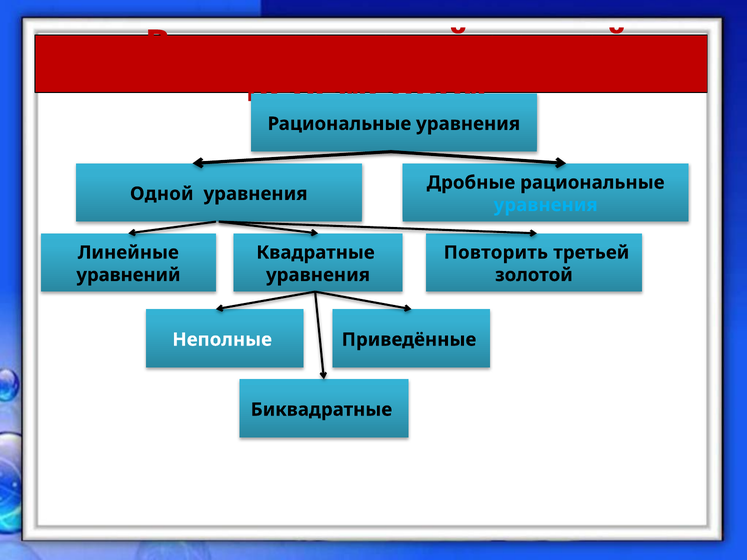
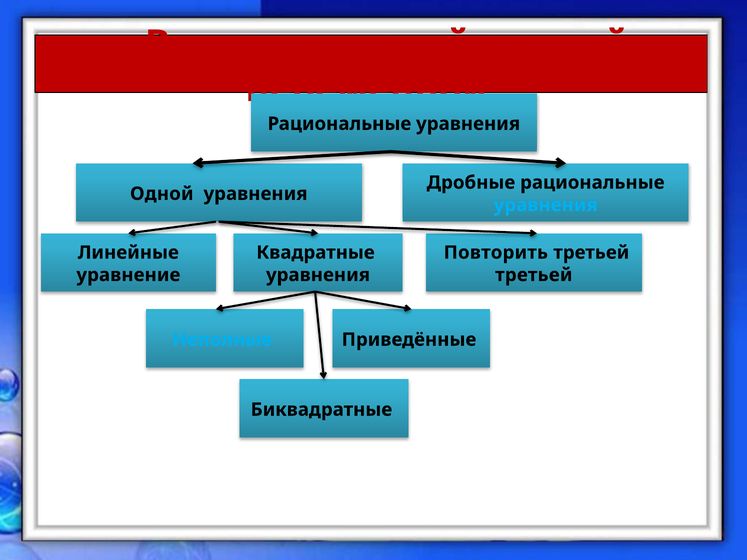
уравнений at (128, 275): уравнений -> уравнение
золотой at (534, 275): золотой -> третьей
Неполные colour: white -> light blue
